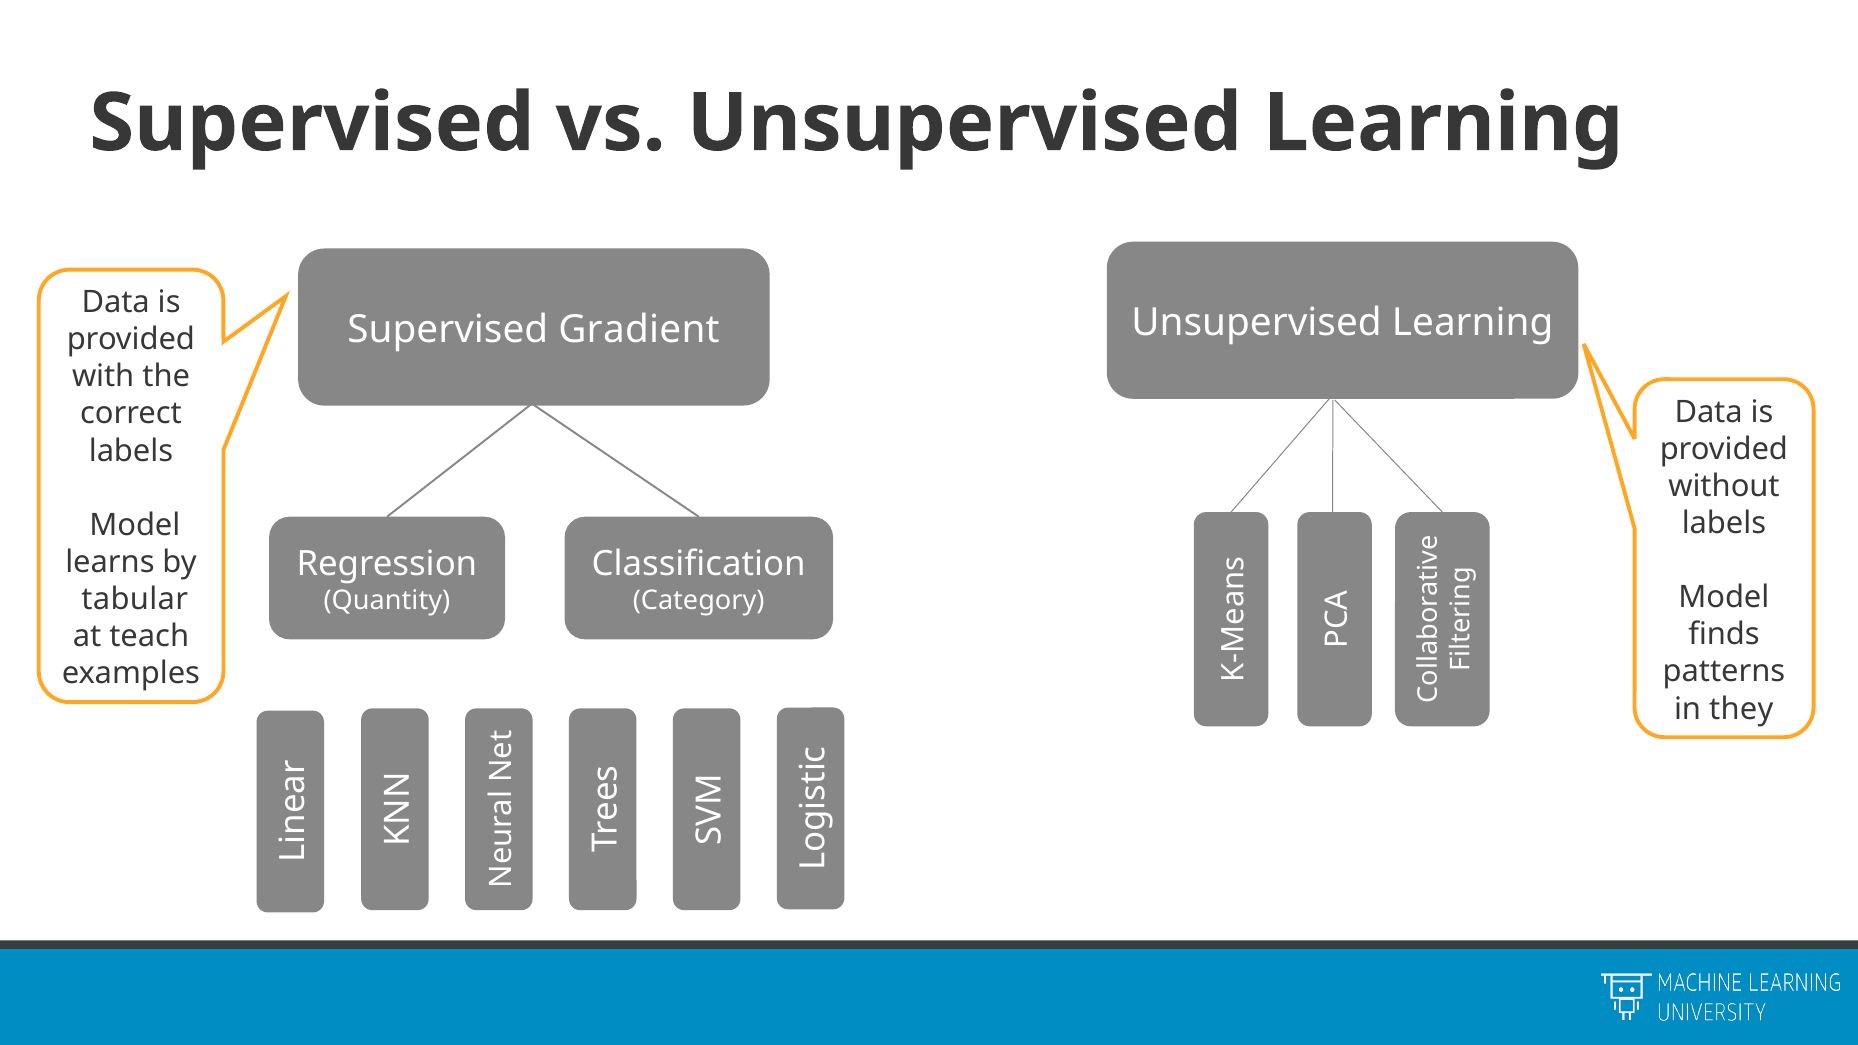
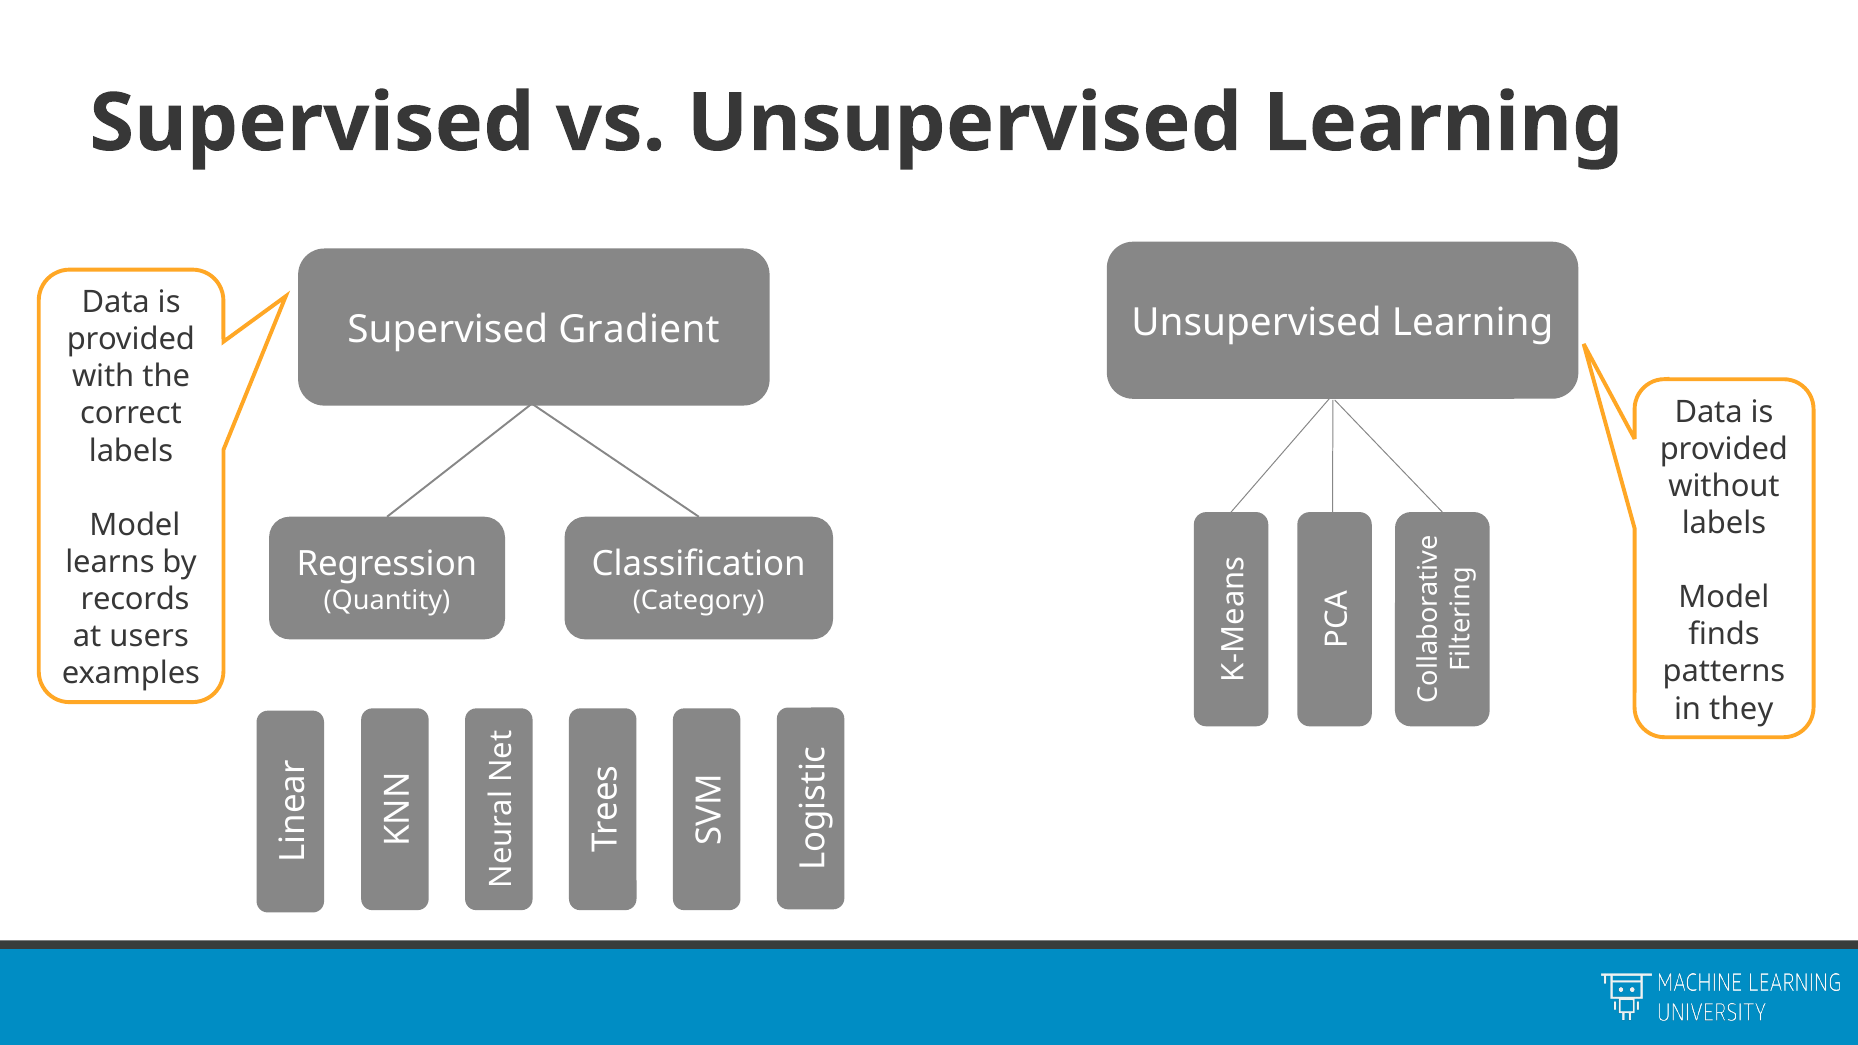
tabular: tabular -> records
teach: teach -> users
